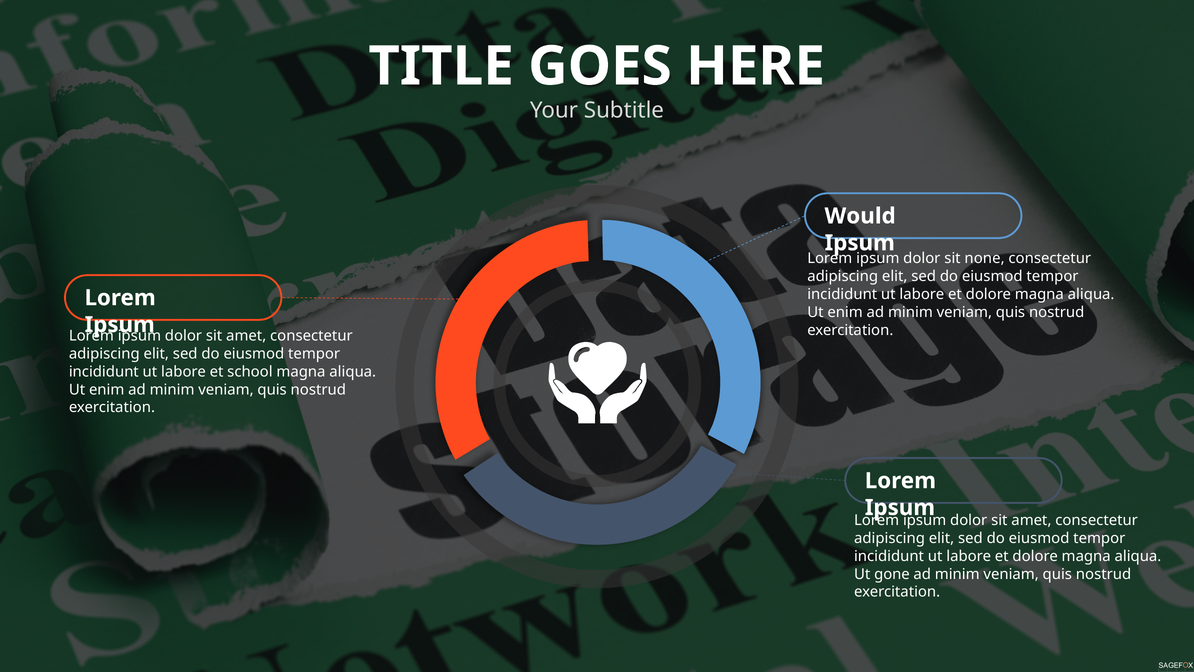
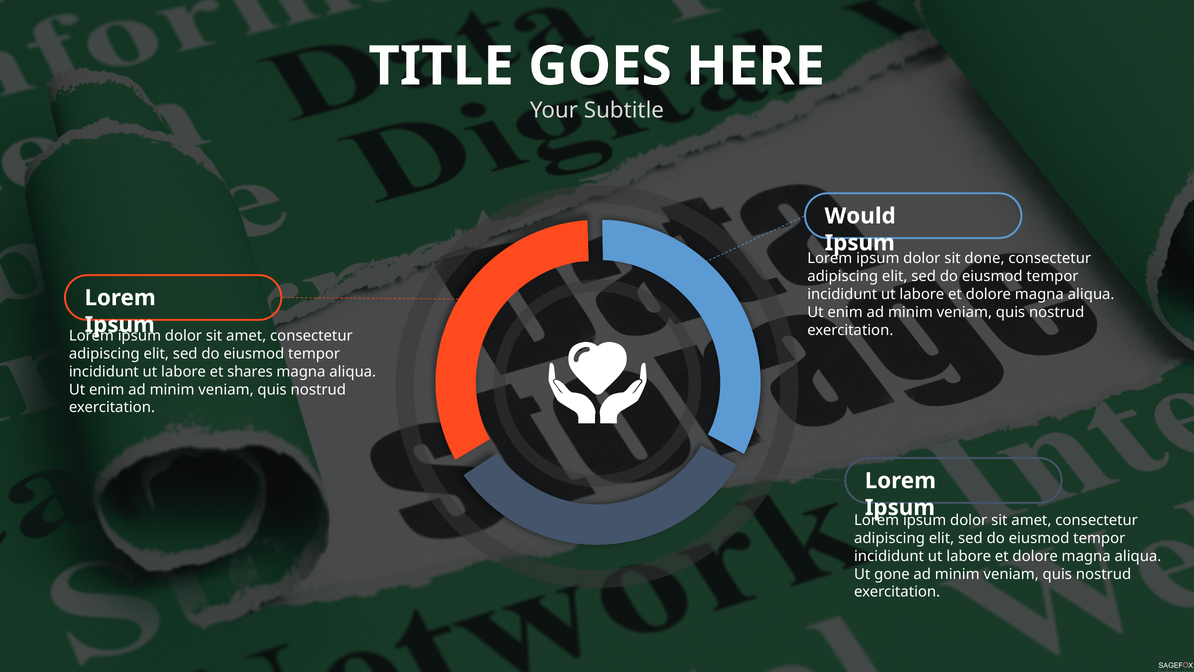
none: none -> done
school: school -> shares
